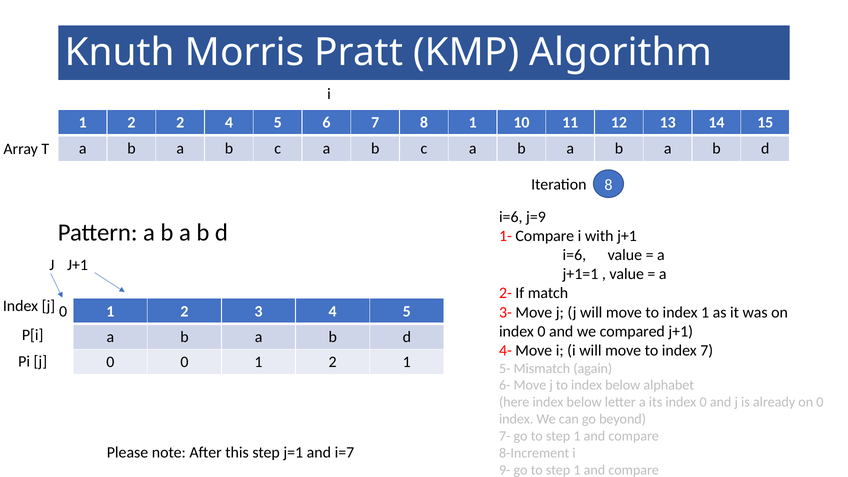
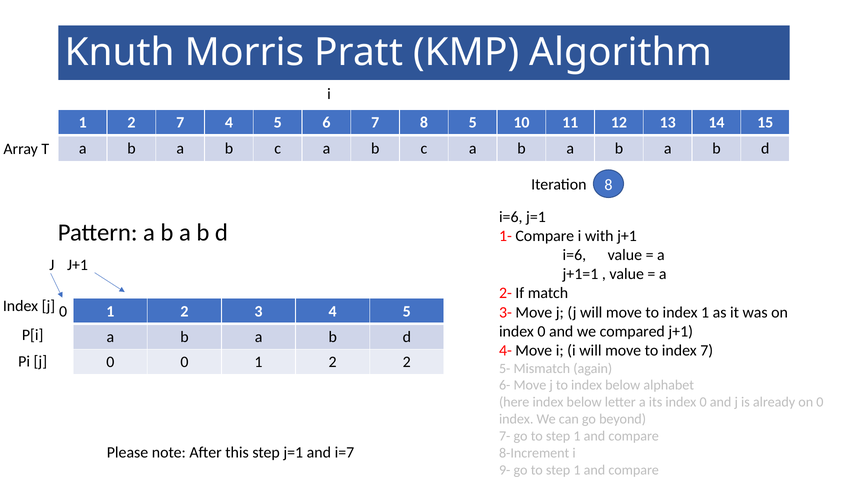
2 2: 2 -> 7
8 1: 1 -> 5
i=6 j=9: j=9 -> j=1
2 1: 1 -> 2
